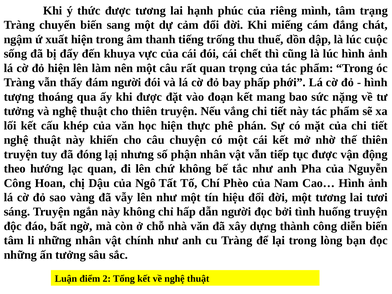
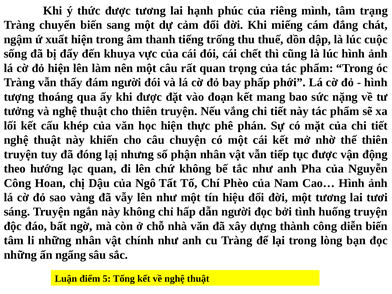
ấn tưởng: tưởng -> ngẩng
2: 2 -> 5
